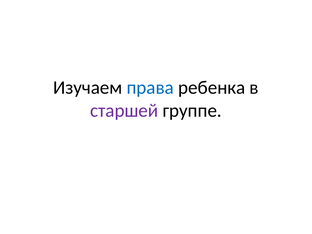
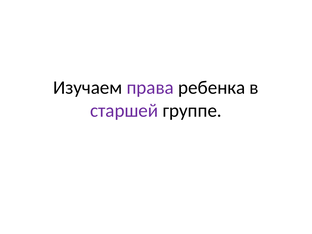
права colour: blue -> purple
